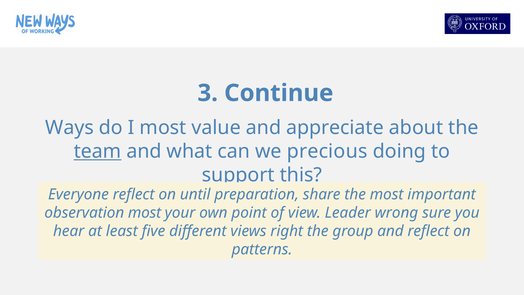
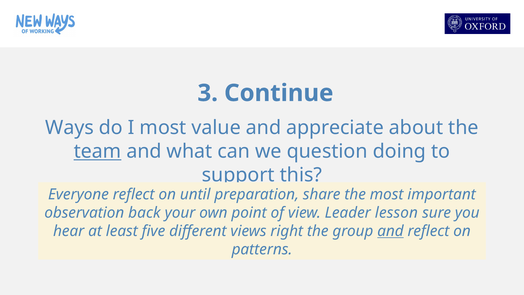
precious: precious -> question
observation most: most -> back
wrong: wrong -> lesson
and at (390, 231) underline: none -> present
